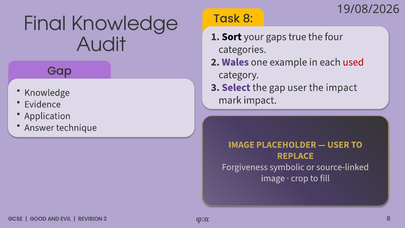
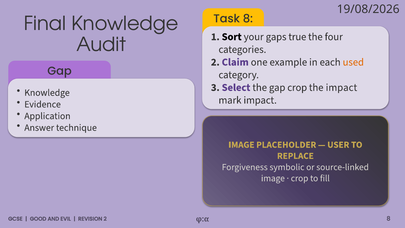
Wales: Wales -> Claim
used colour: red -> orange
gap user: user -> crop
